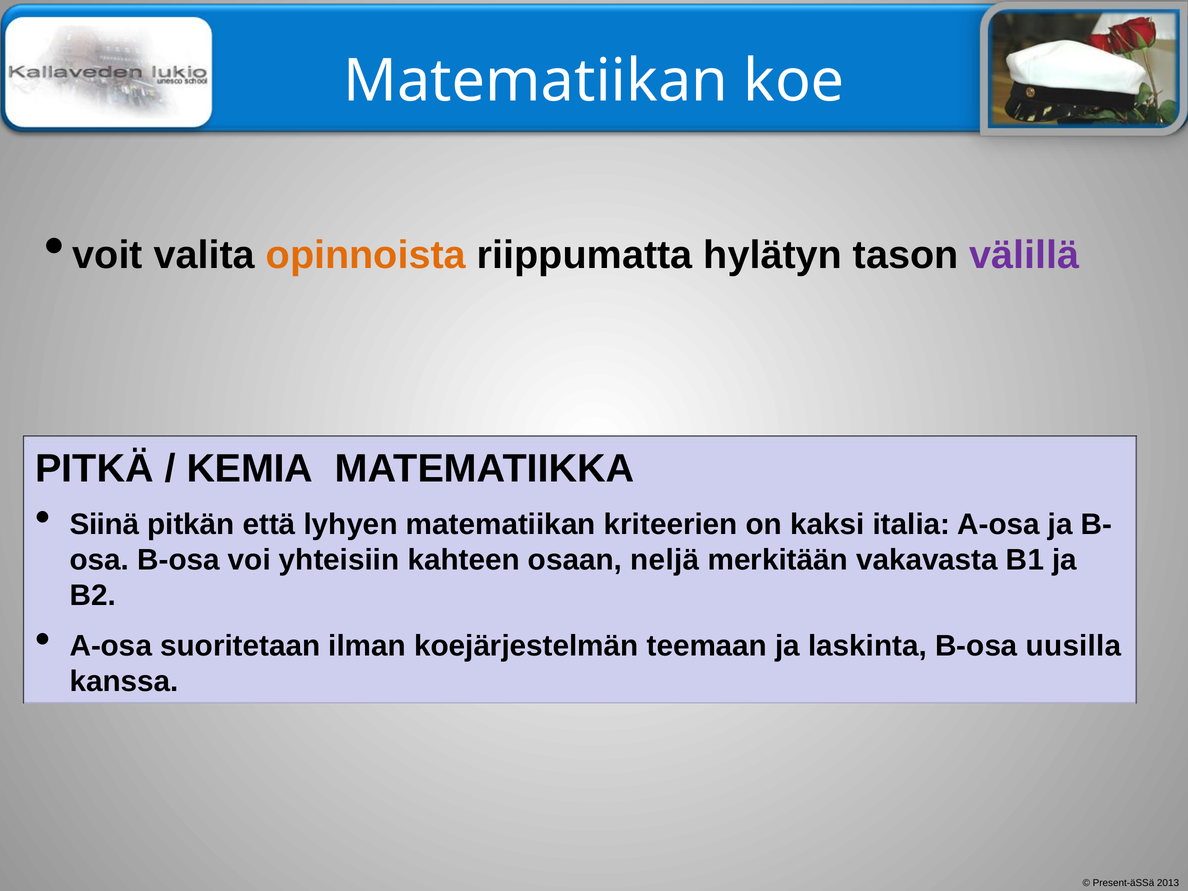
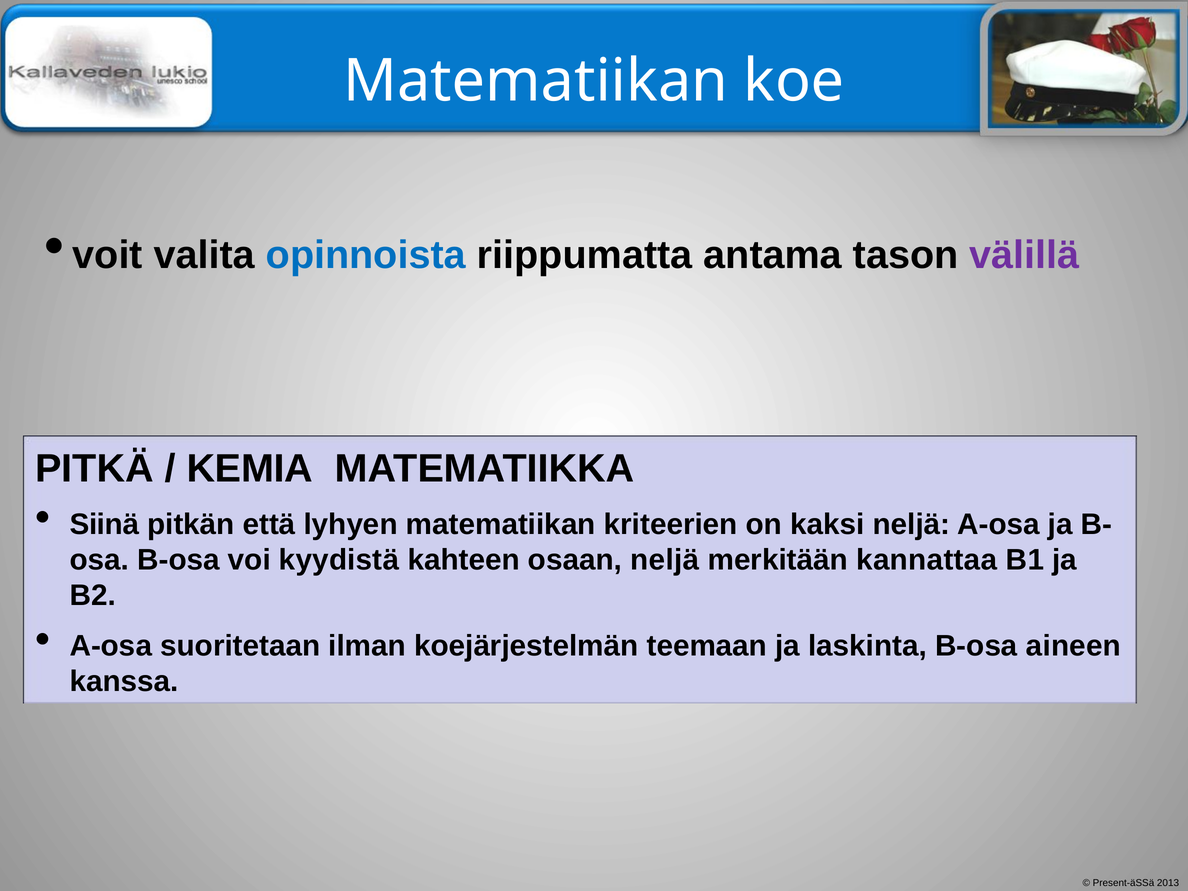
opinnoista colour: orange -> blue
hylätyn: hylätyn -> antama
kaksi italia: italia -> neljä
yhteisiin: yhteisiin -> kyydistä
vakavasta: vakavasta -> kannattaa
uusilla: uusilla -> aineen
